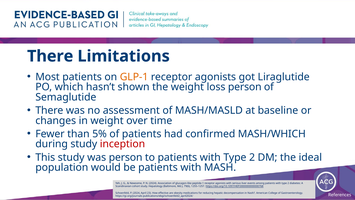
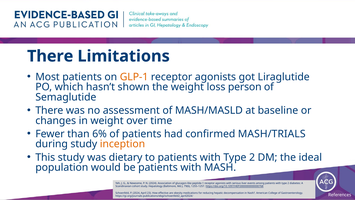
5%: 5% -> 6%
MASH/WHICH: MASH/WHICH -> MASH/TRIALS
inception colour: red -> orange
was person: person -> dietary
